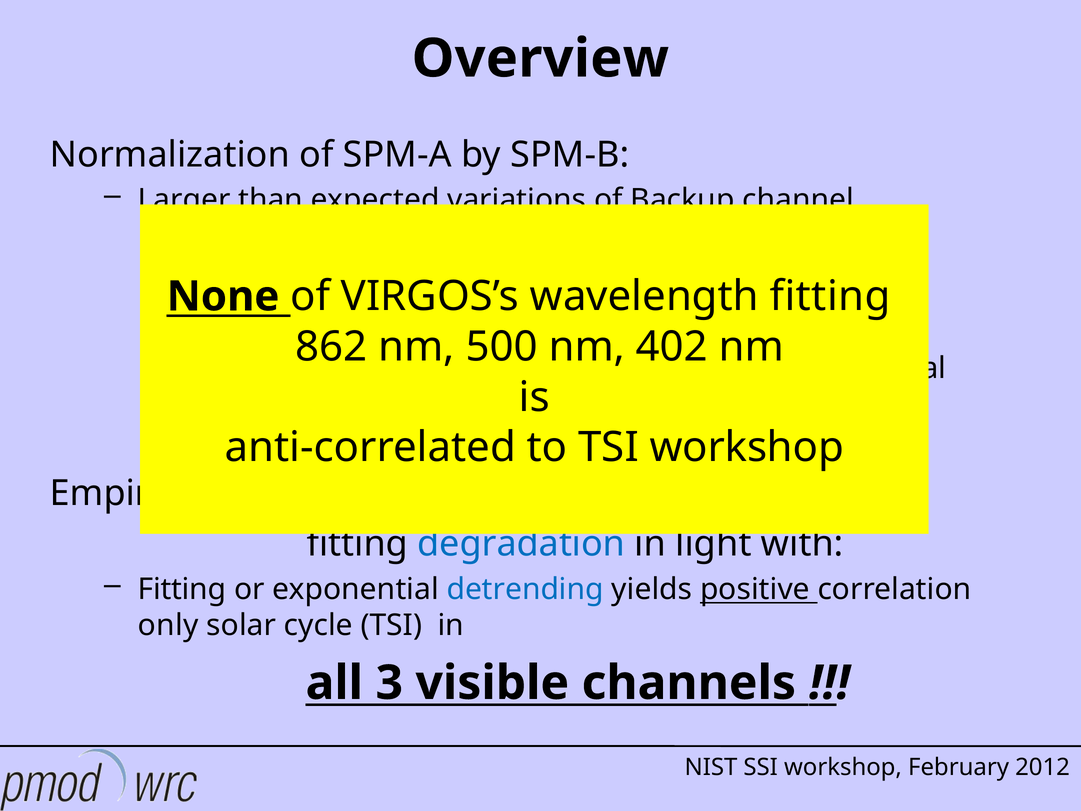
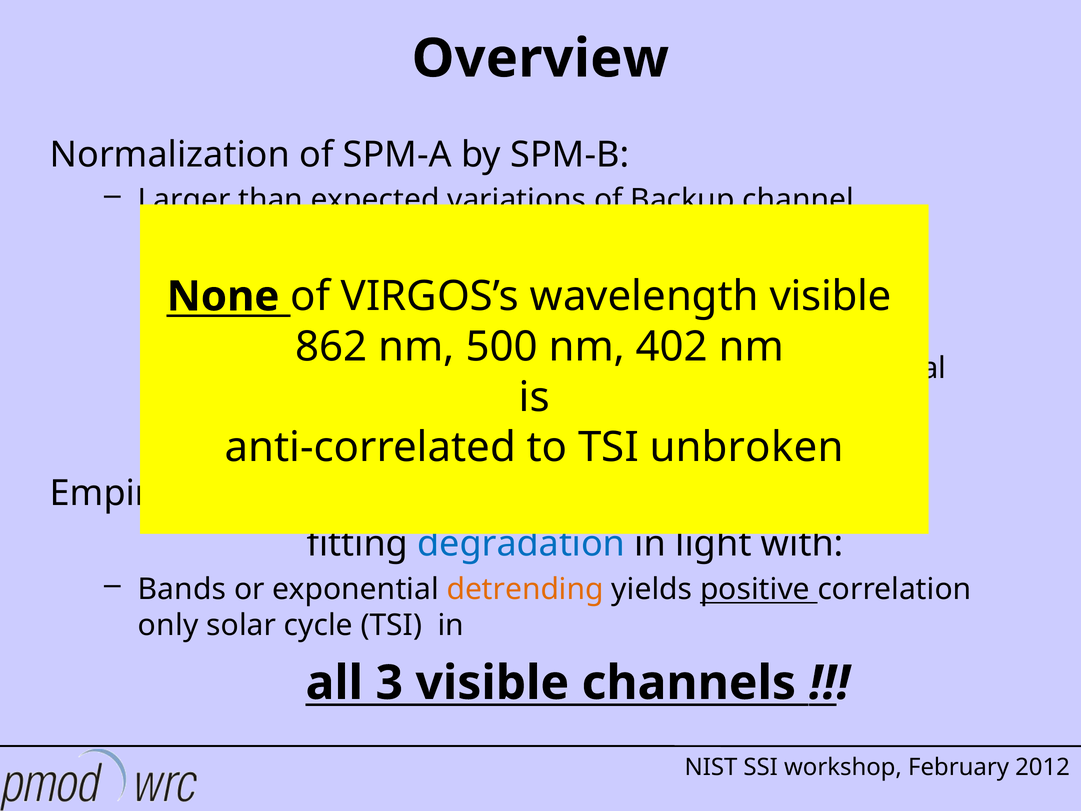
fitting at (830, 296): fitting -> visible
TSI workshop: workshop -> unbroken
Fitting at (182, 589): Fitting -> Bands
detrending colour: blue -> orange
